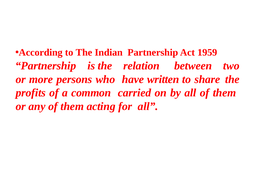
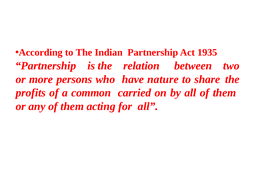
1959: 1959 -> 1935
written: written -> nature
